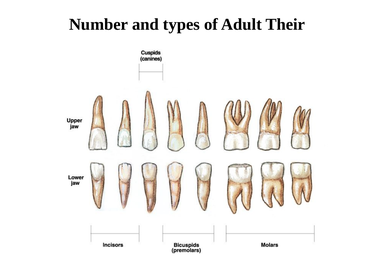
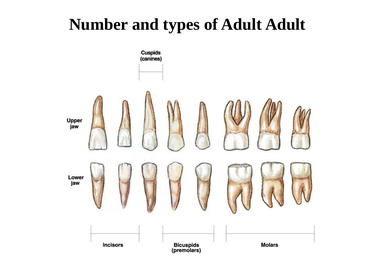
Adult Their: Their -> Adult
